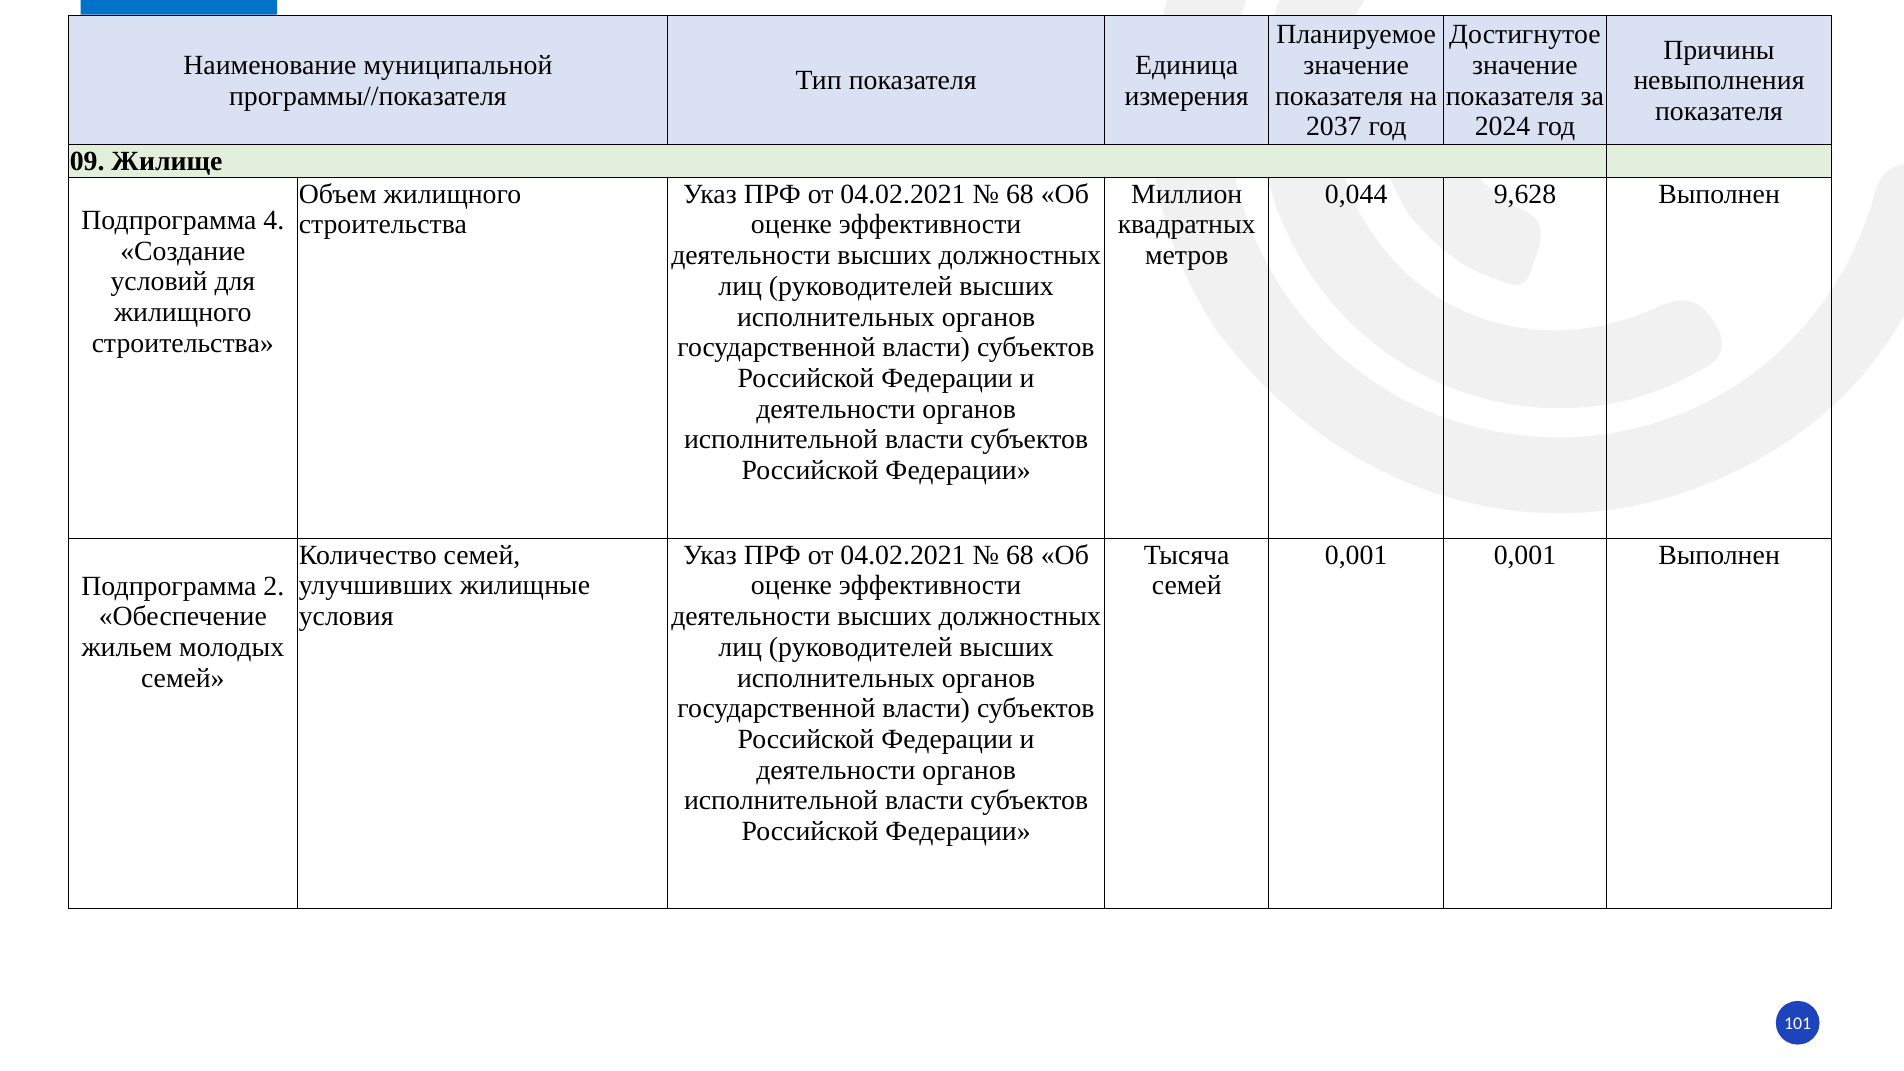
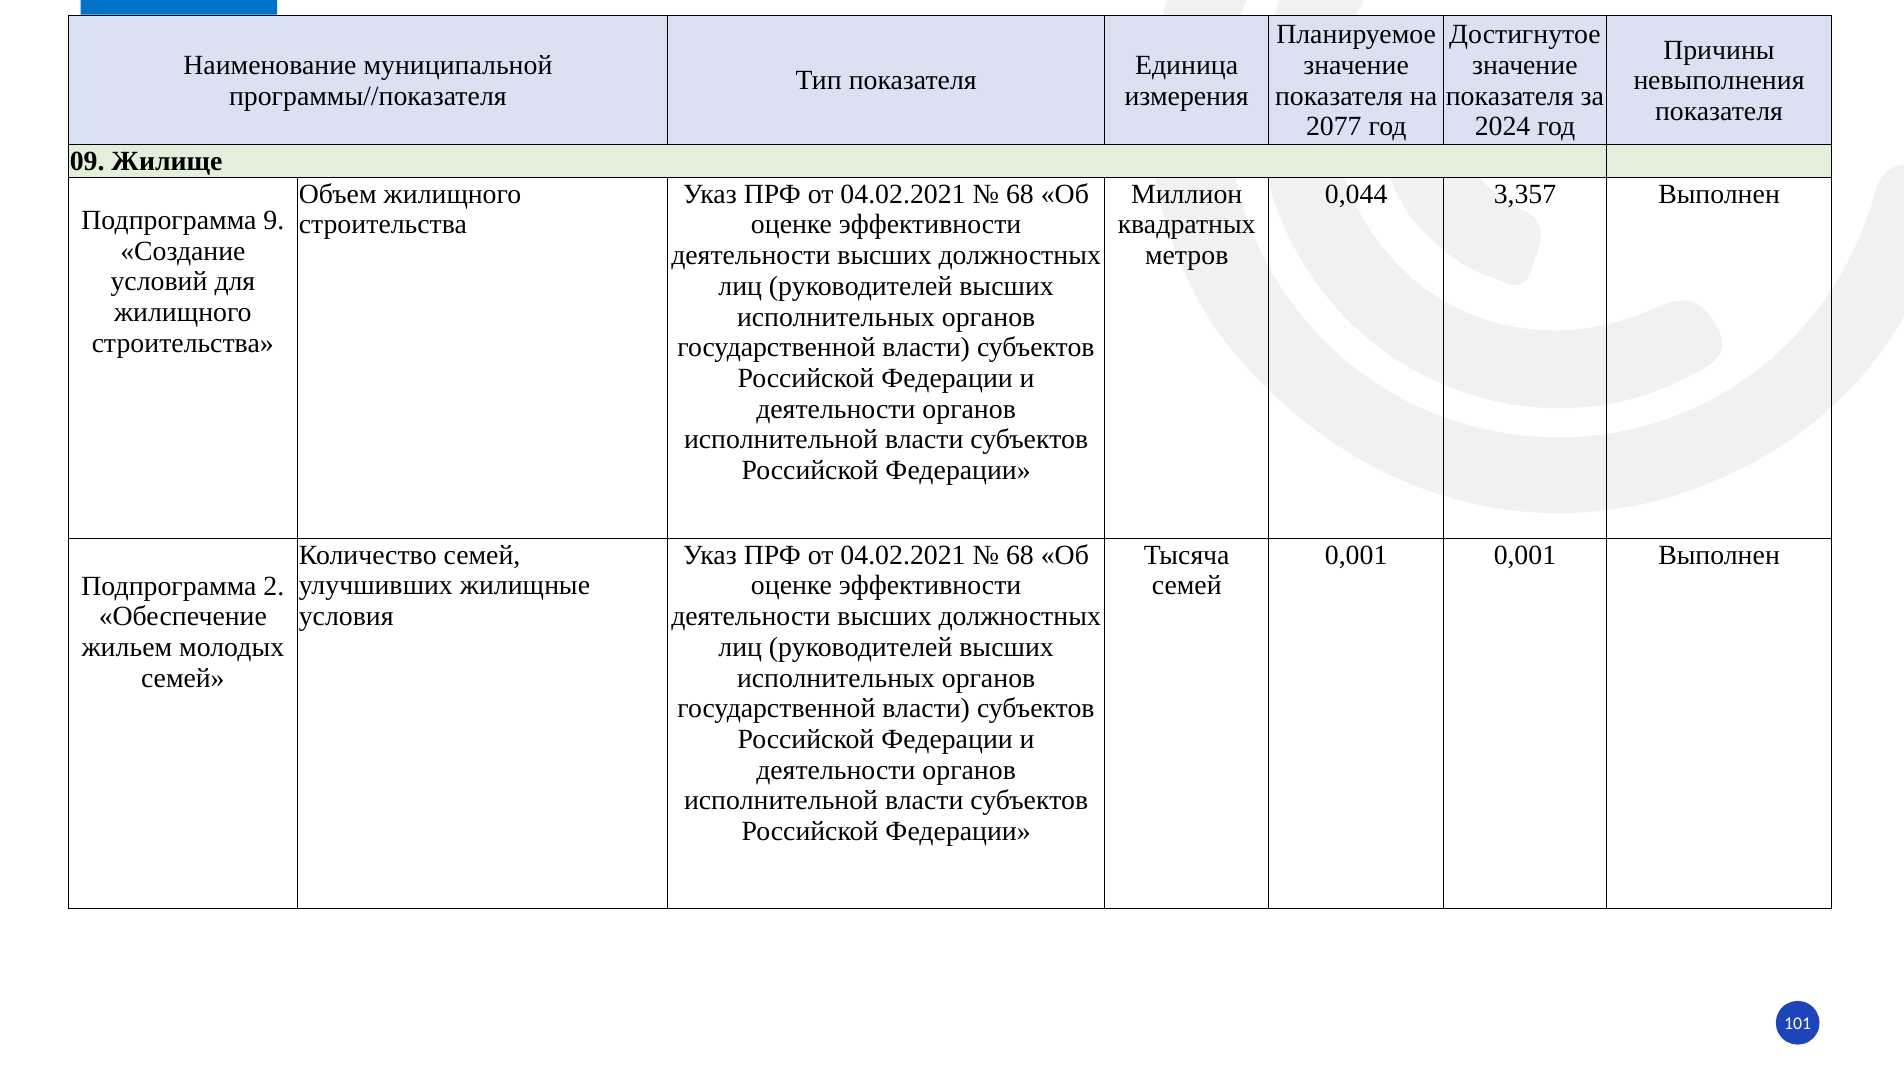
2037: 2037 -> 2077
9,628: 9,628 -> 3,357
4: 4 -> 9
